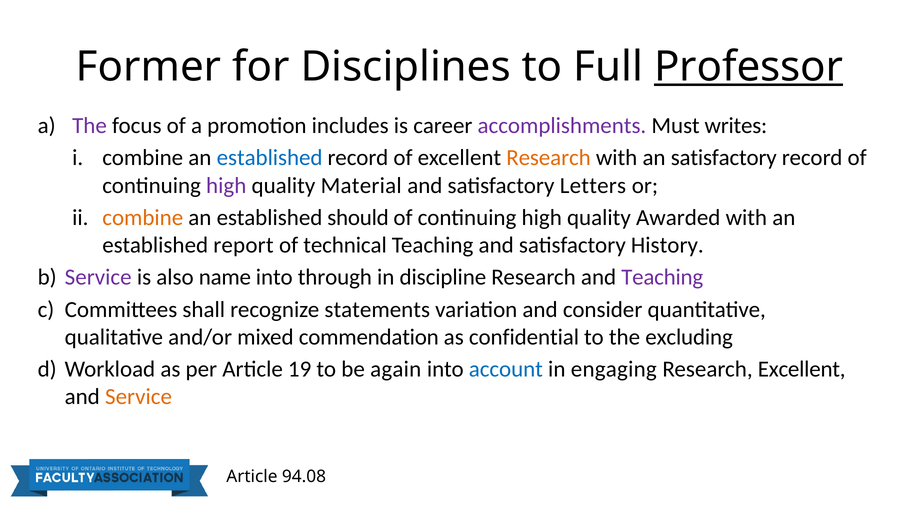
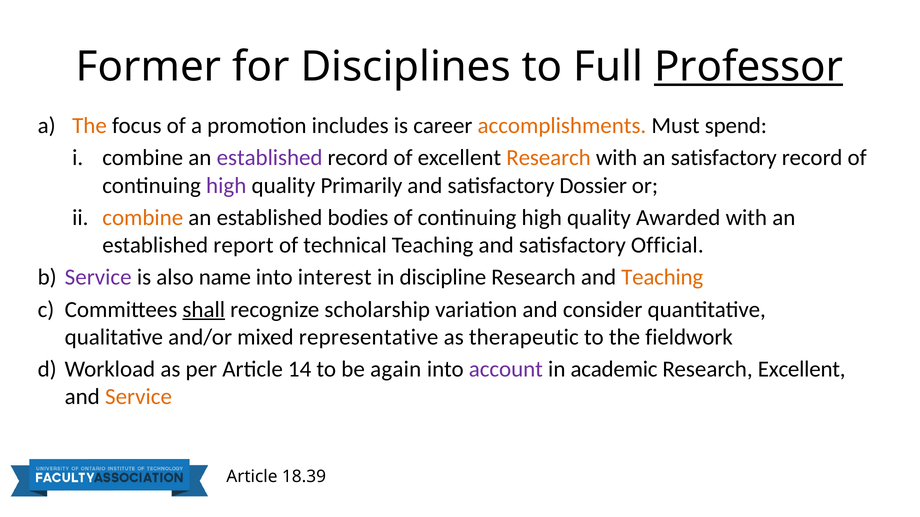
The at (89, 126) colour: purple -> orange
accomplishments colour: purple -> orange
writes: writes -> spend
established at (270, 158) colour: blue -> purple
Material: Material -> Primarily
Letters: Letters -> Dossier
should: should -> bodies
History: History -> Official
through: through -> interest
Teaching at (662, 278) colour: purple -> orange
shall underline: none -> present
statements: statements -> scholarship
commendation: commendation -> representative
confidential: confidential -> therapeutic
excluding: excluding -> fieldwork
19: 19 -> 14
account colour: blue -> purple
engaging: engaging -> academic
94.08: 94.08 -> 18.39
